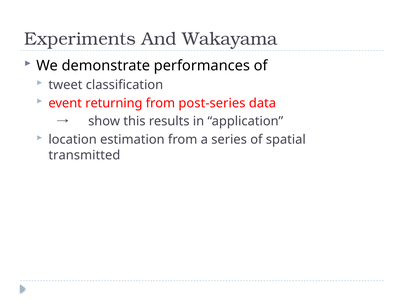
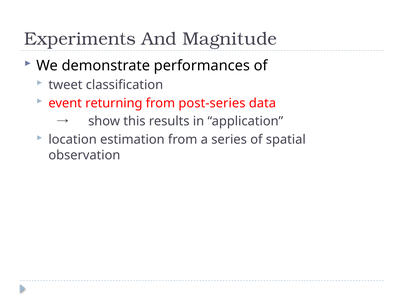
Wakayama: Wakayama -> Magnitude
transmitted: transmitted -> observation
